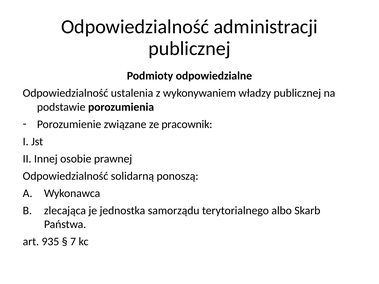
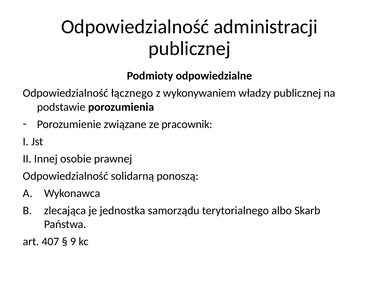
ustalenia: ustalenia -> łącznego
935: 935 -> 407
7: 7 -> 9
